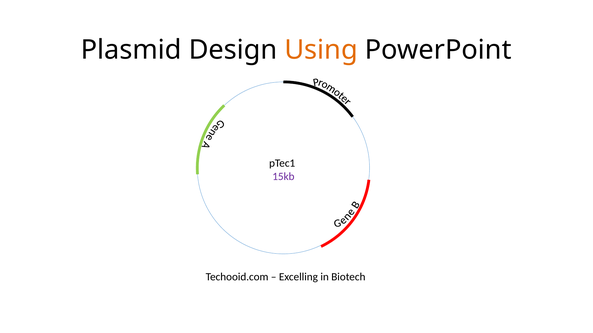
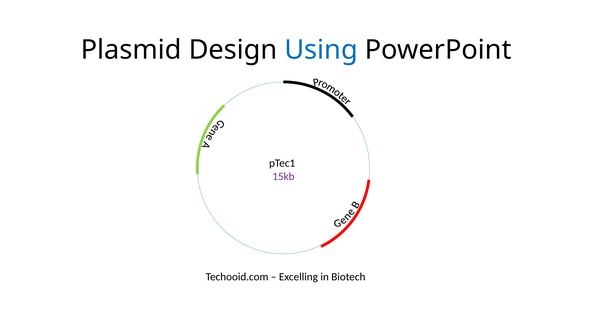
Using colour: orange -> blue
